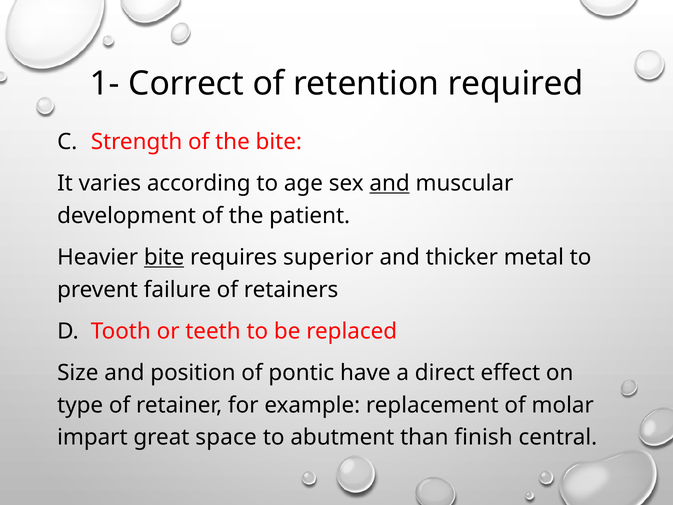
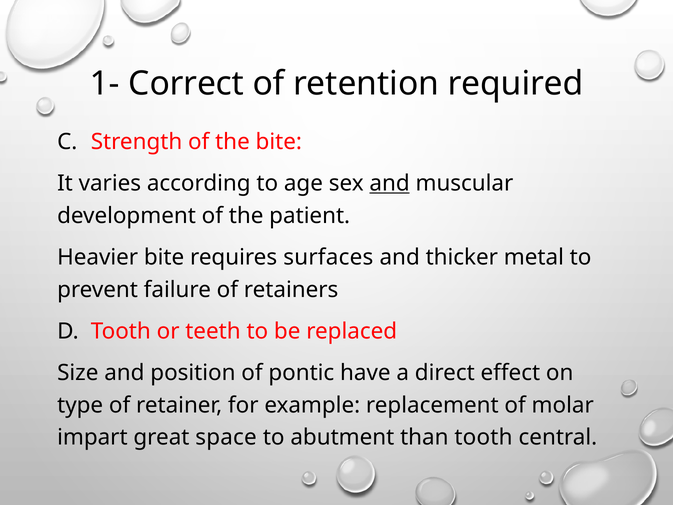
bite at (164, 257) underline: present -> none
superior: superior -> surfaces
than finish: finish -> tooth
